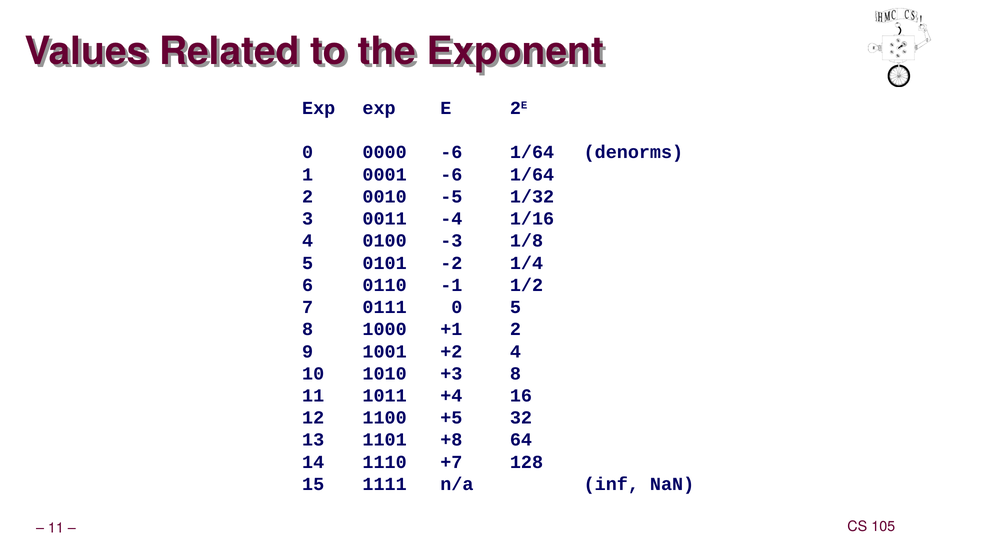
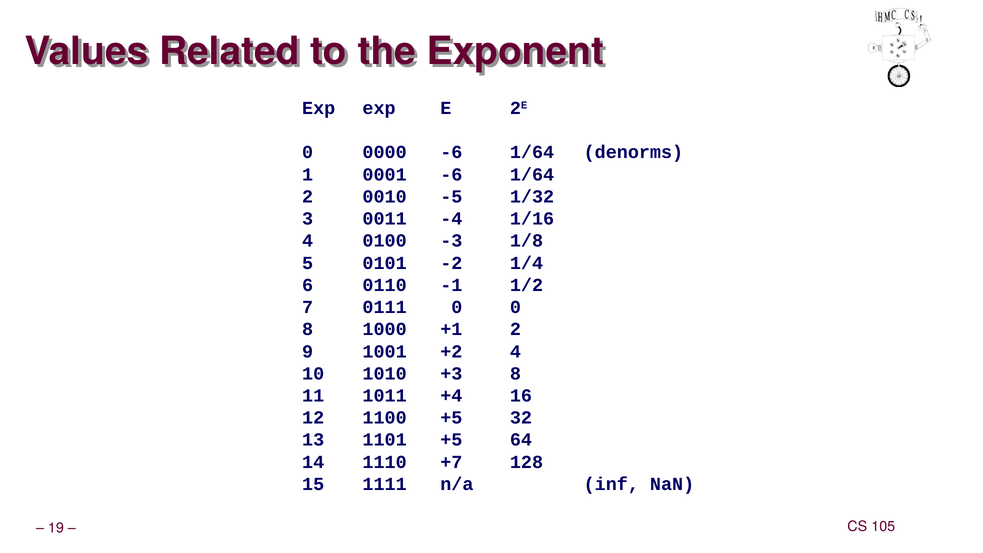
0 5: 5 -> 0
1101 +8: +8 -> +5
11 at (56, 528): 11 -> 19
